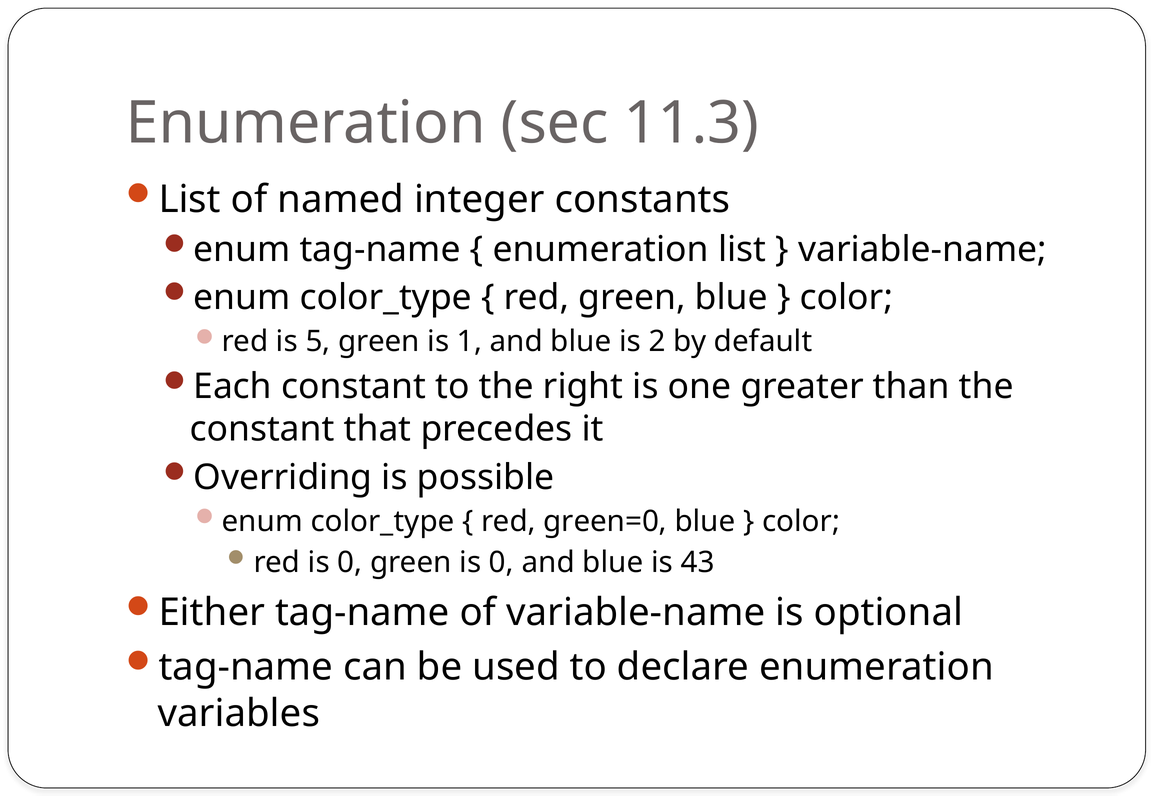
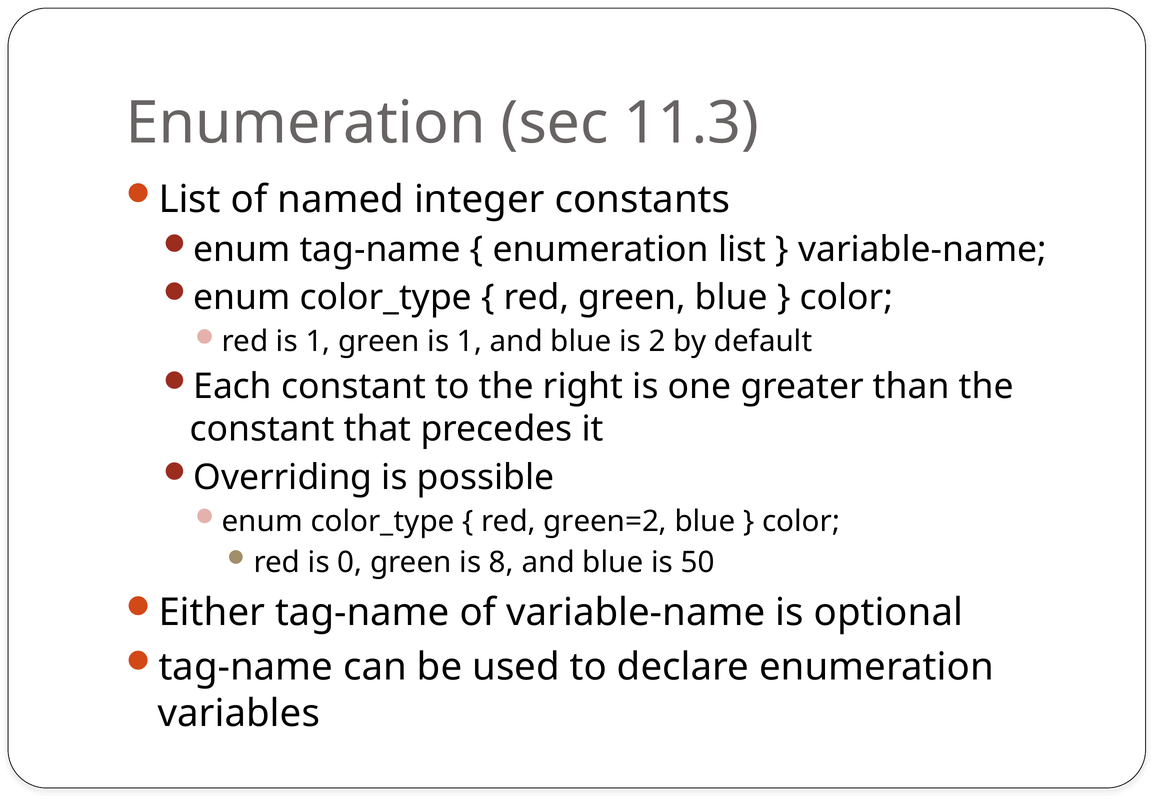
red is 5: 5 -> 1
green=0: green=0 -> green=2
green is 0: 0 -> 8
43: 43 -> 50
